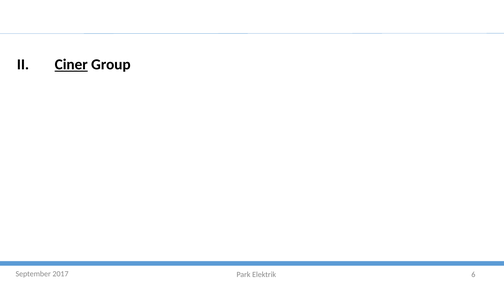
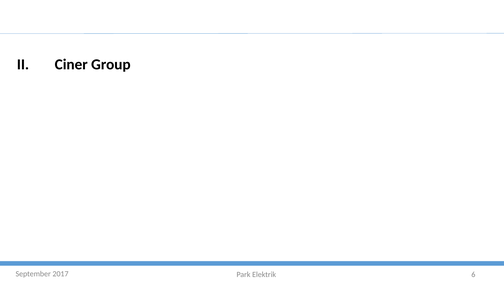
Ciner underline: present -> none
